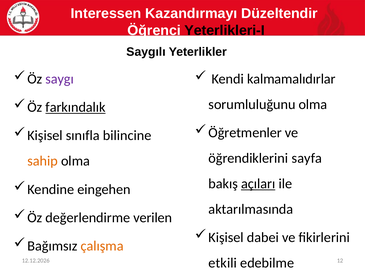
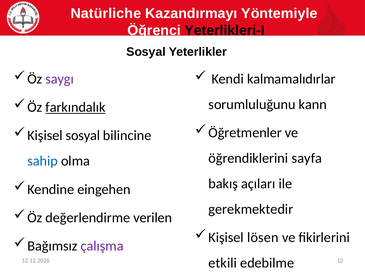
Interessen: Interessen -> Natürliche
Düzeltendir: Düzeltendir -> Yöntemiyle
Saygılı at (146, 52): Saygılı -> Sosyal
sorumluluğunu olma: olma -> kann
Kişisel sınıfla: sınıfla -> sosyal
sahip colour: orange -> blue
açıları underline: present -> none
aktarılmasında: aktarılmasında -> gerekmektedir
dabei: dabei -> lösen
çalışma colour: orange -> purple
